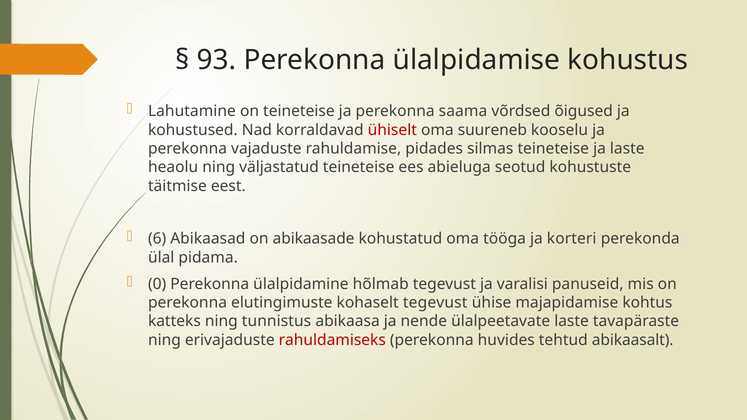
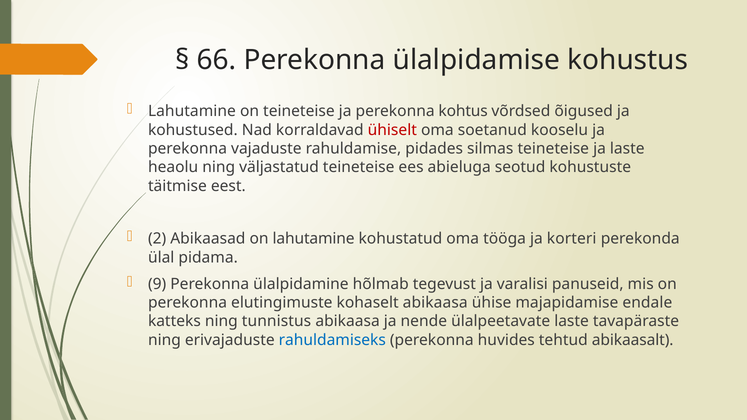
93: 93 -> 66
saama: saama -> kohtus
suureneb: suureneb -> soetanud
6: 6 -> 2
on abikaasade: abikaasade -> lahutamine
0: 0 -> 9
kohaselt tegevust: tegevust -> abikaasa
kohtus: kohtus -> endale
rahuldamiseks colour: red -> blue
